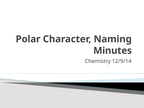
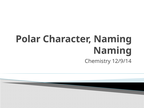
Minutes at (113, 51): Minutes -> Naming
